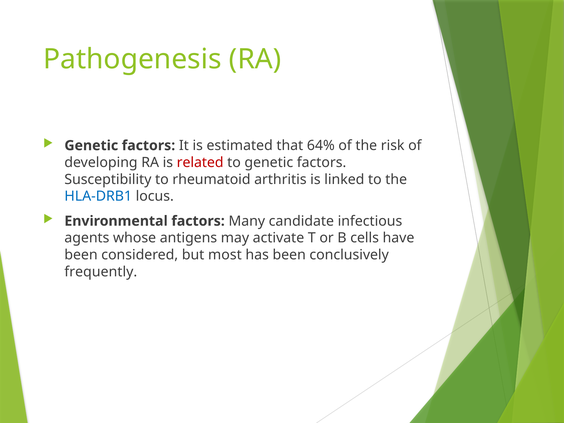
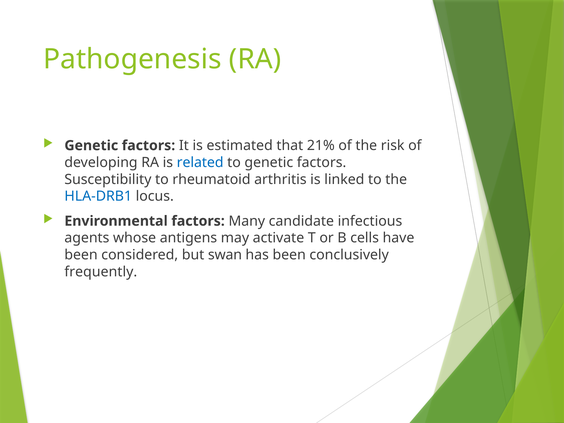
64%: 64% -> 21%
related colour: red -> blue
most: most -> swan
